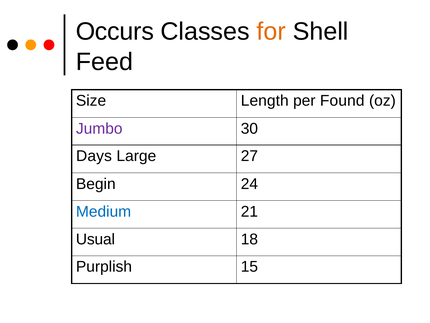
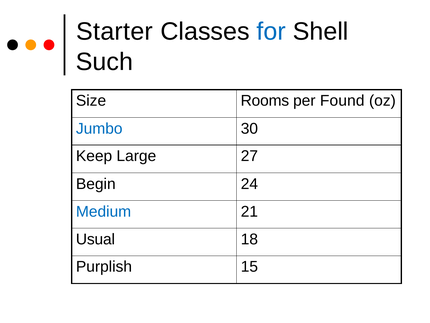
Occurs: Occurs -> Starter
for colour: orange -> blue
Feed: Feed -> Such
Length: Length -> Rooms
Jumbo colour: purple -> blue
Days: Days -> Keep
